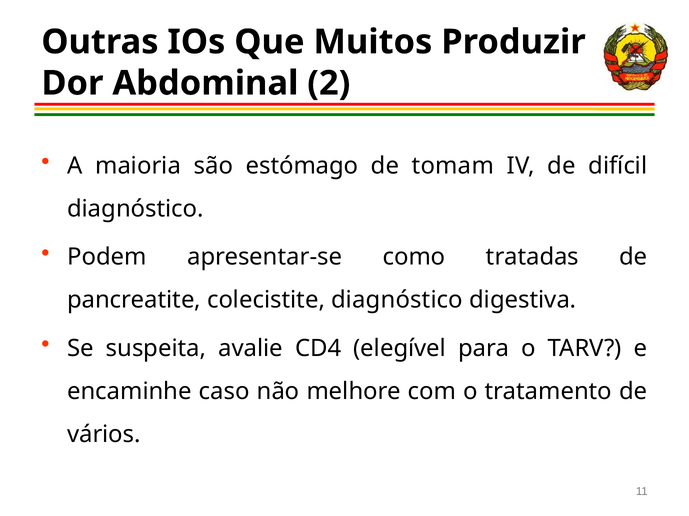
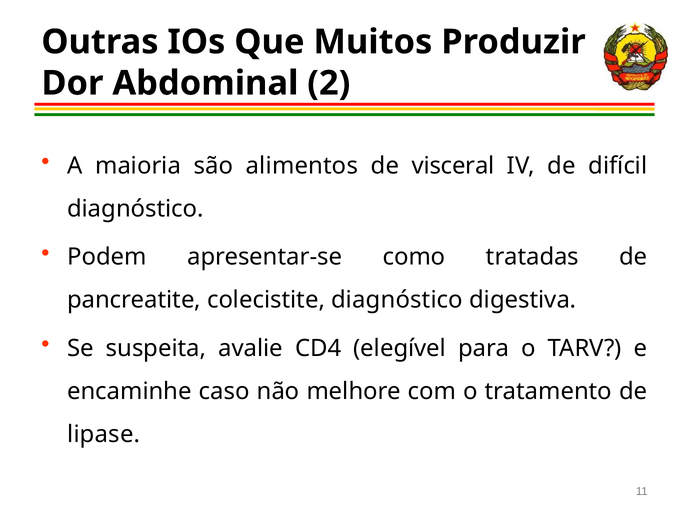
estómago: estómago -> alimentos
tomam: tomam -> visceral
vários: vários -> lipase
